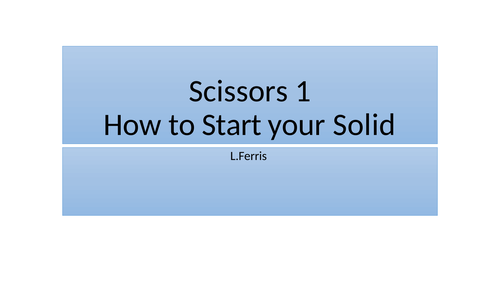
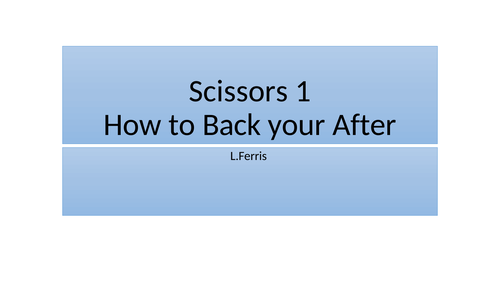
Start: Start -> Back
Solid: Solid -> After
